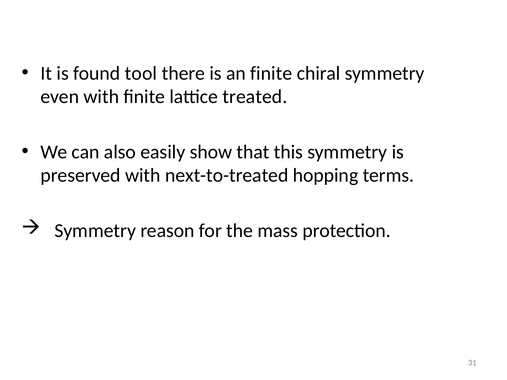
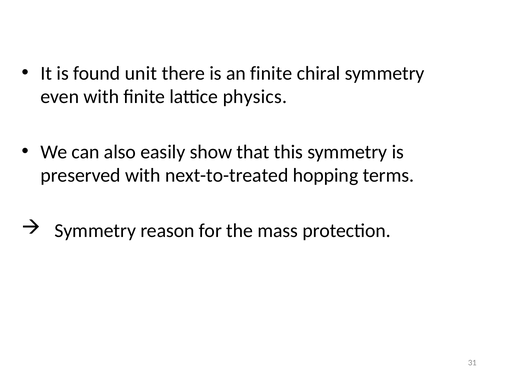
tool: tool -> unit
treated: treated -> physics
